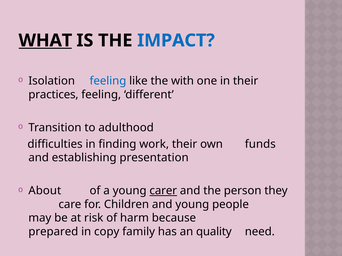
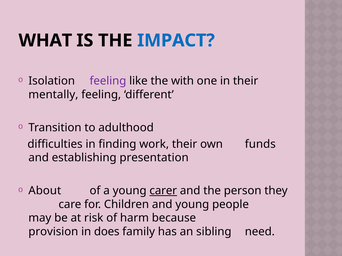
WHAT underline: present -> none
feeling at (108, 81) colour: blue -> purple
practices: practices -> mentally
prepared: prepared -> provision
copy: copy -> does
quality: quality -> sibling
